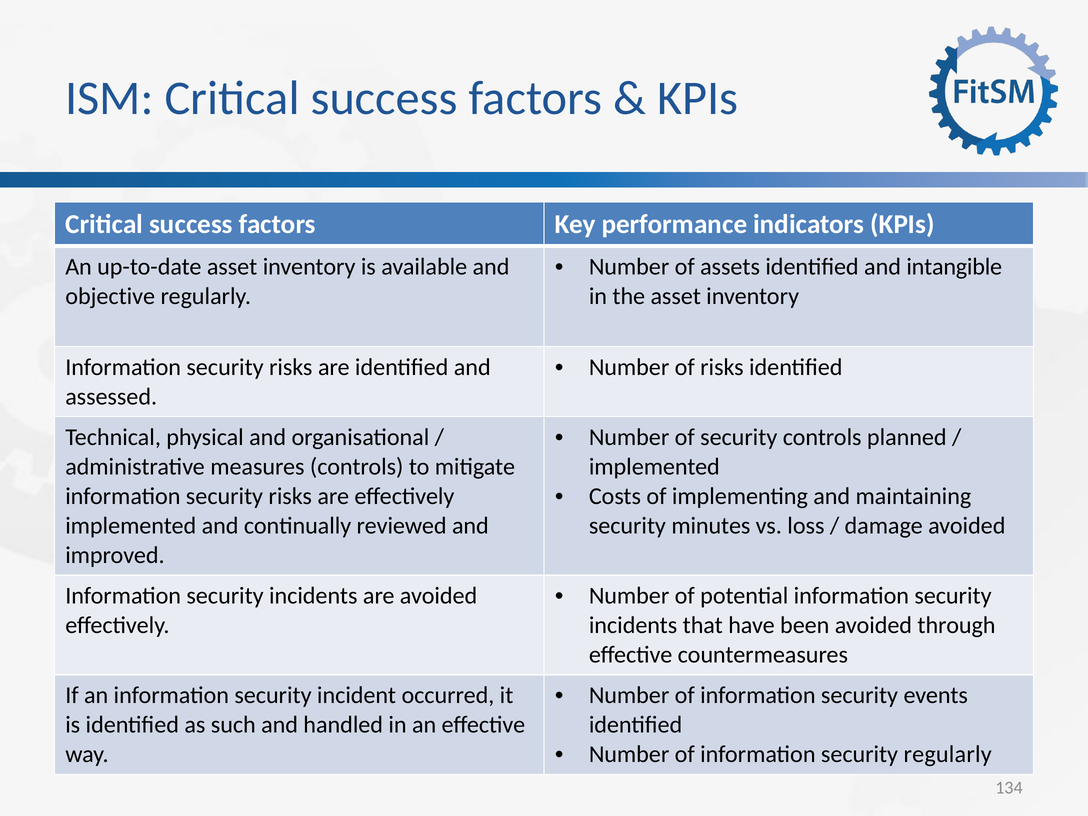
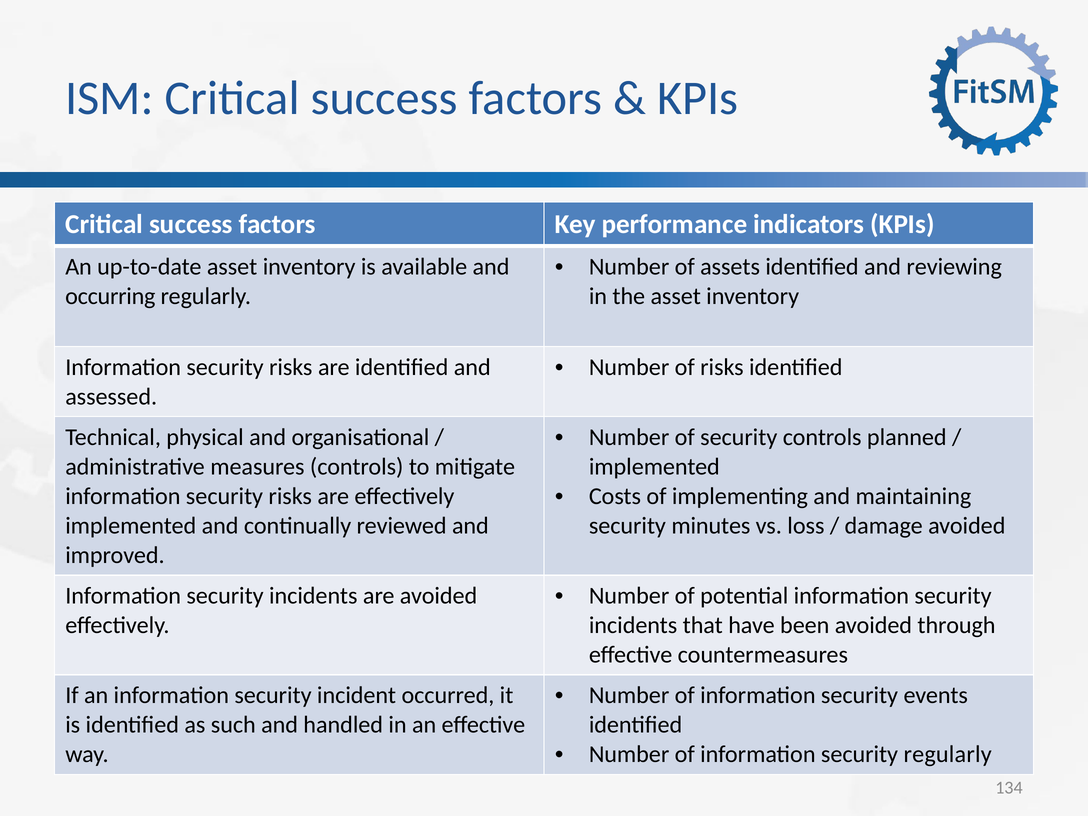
intangible: intangible -> reviewing
objective: objective -> occurring
